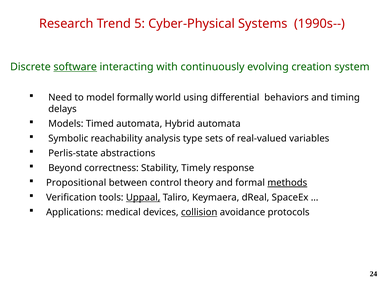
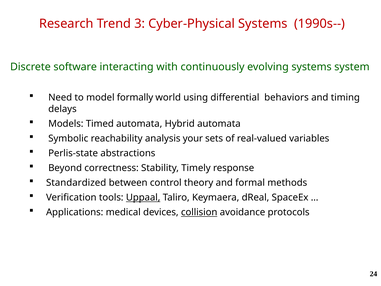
5: 5 -> 3
software underline: present -> none
evolving creation: creation -> systems
type: type -> your
Propositional: Propositional -> Standardized
methods underline: present -> none
